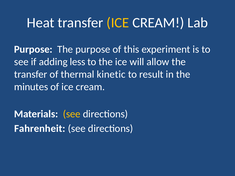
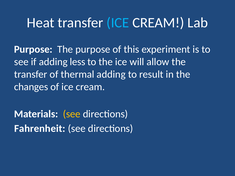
ICE at (118, 23) colour: yellow -> light blue
thermal kinetic: kinetic -> adding
minutes: minutes -> changes
